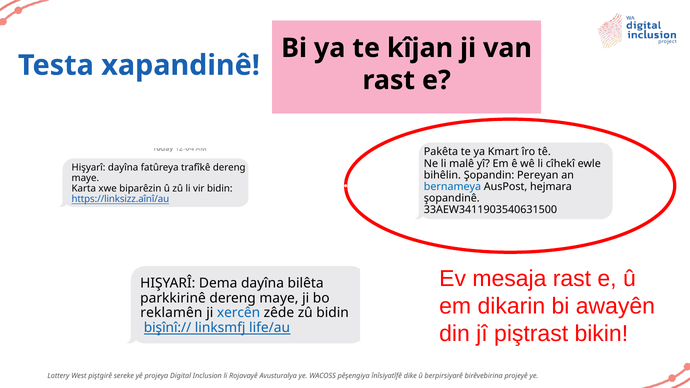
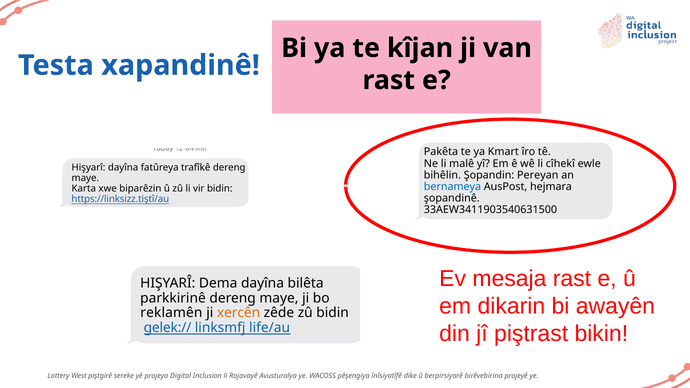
https://linksizz.aînî/au: https://linksizz.aînî/au -> https://linksizz.tiştî/au
xercên colour: blue -> orange
bişînî://: bişînî:// -> gelek://
